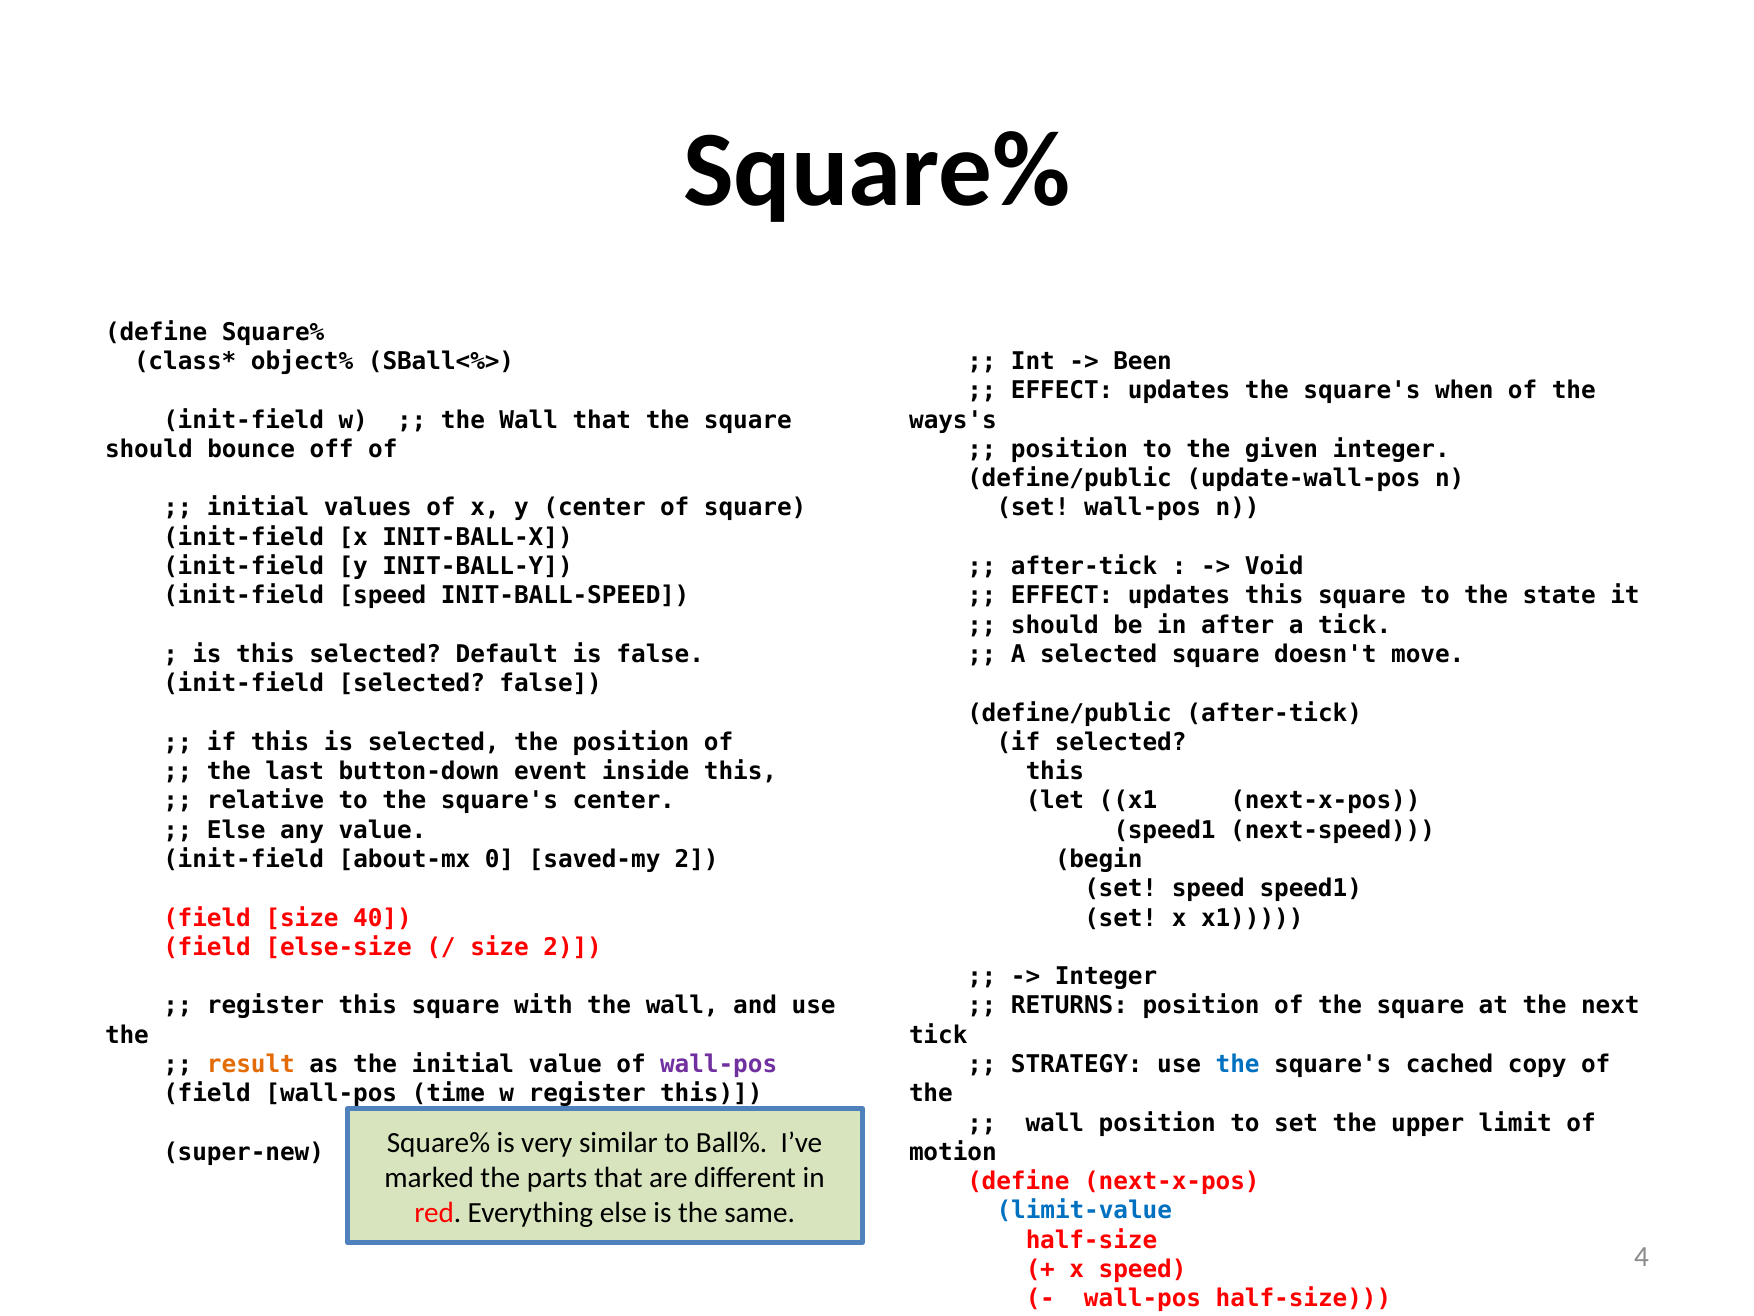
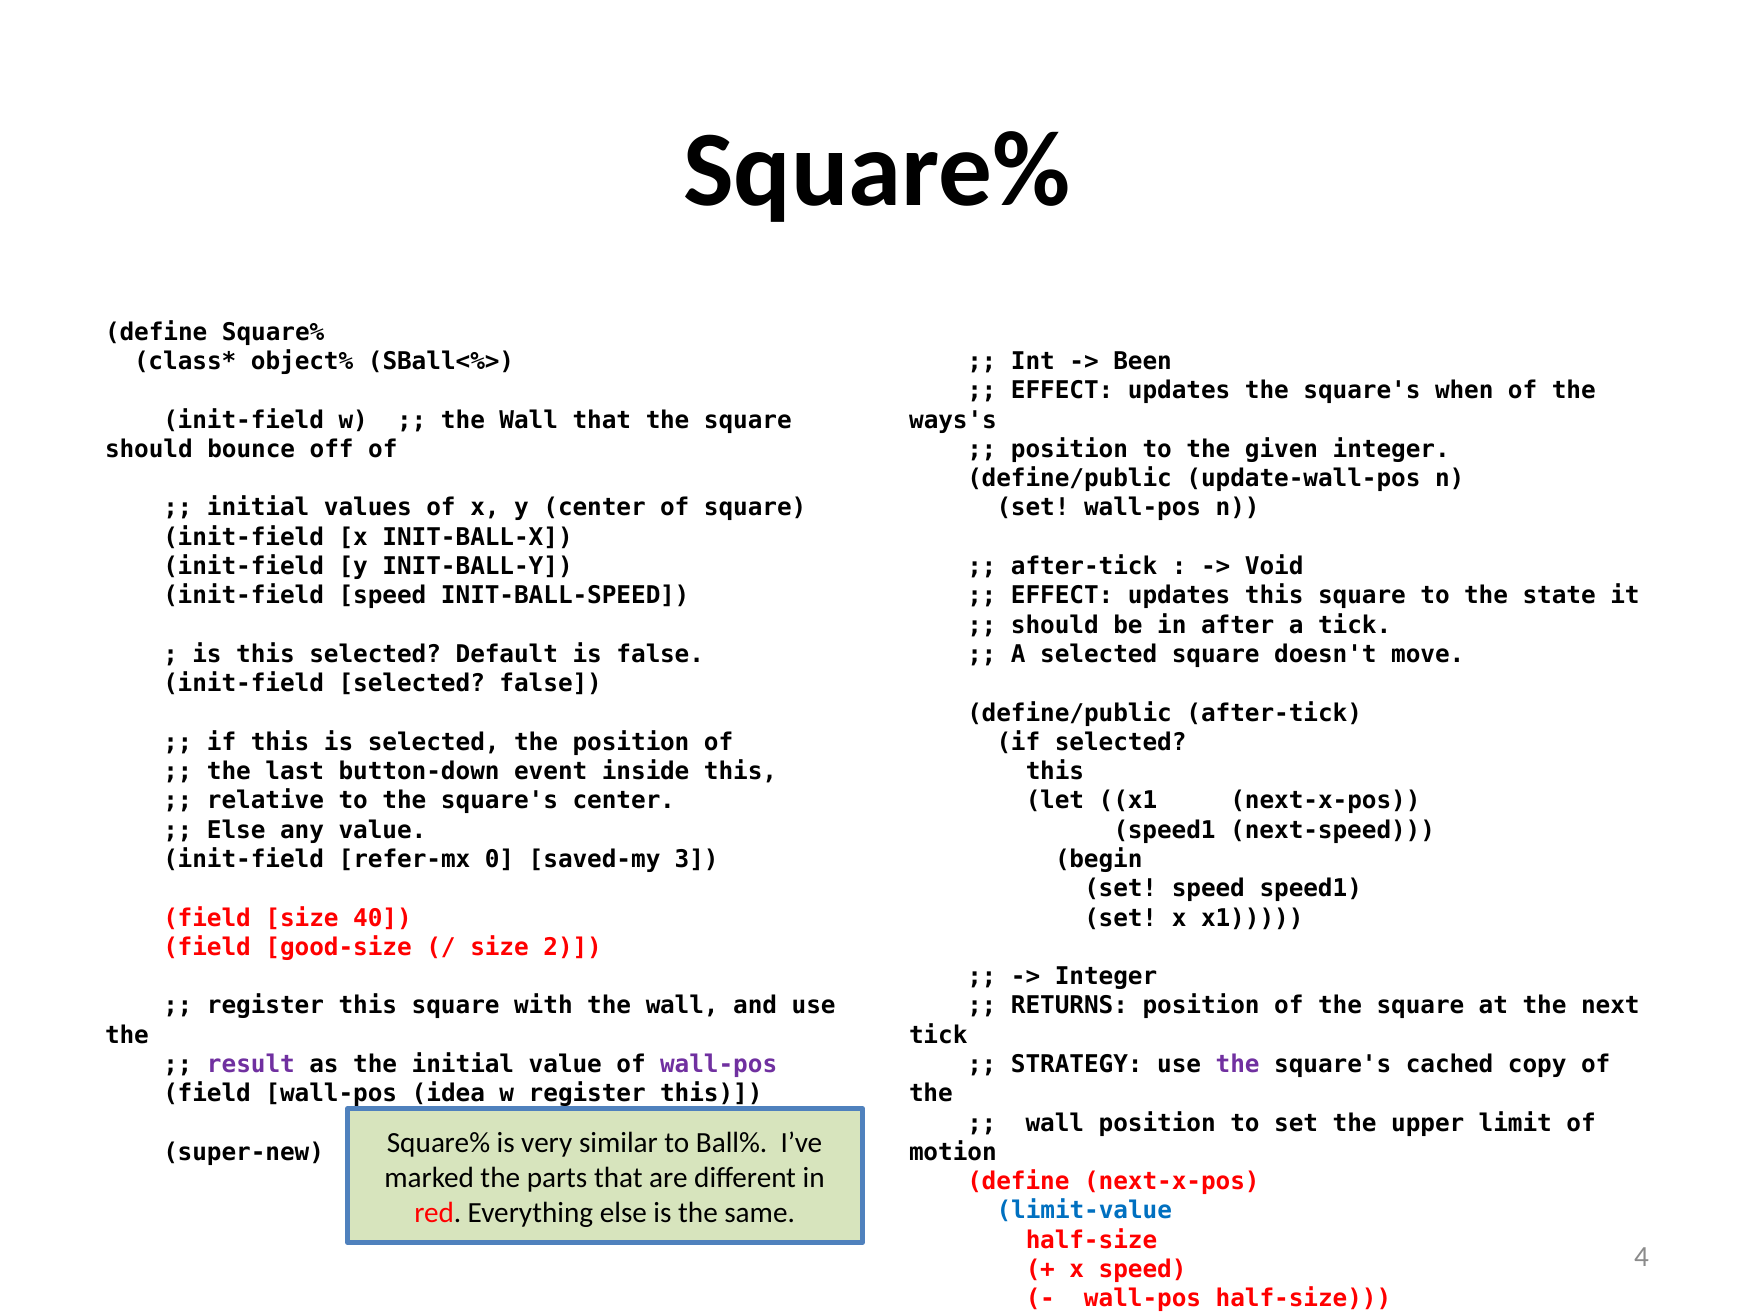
about-mx: about-mx -> refer-mx
saved-my 2: 2 -> 3
else-size: else-size -> good-size
result colour: orange -> purple
the at (1238, 1064) colour: blue -> purple
time: time -> idea
